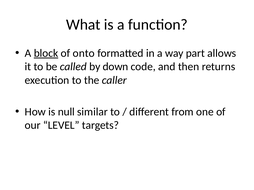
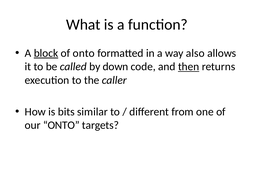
part: part -> also
then underline: none -> present
null: null -> bits
our LEVEL: LEVEL -> ONTO
